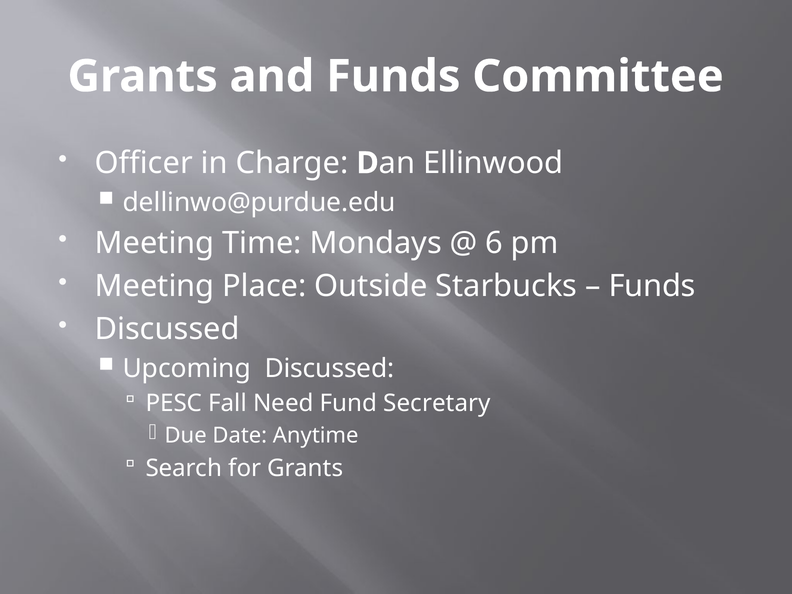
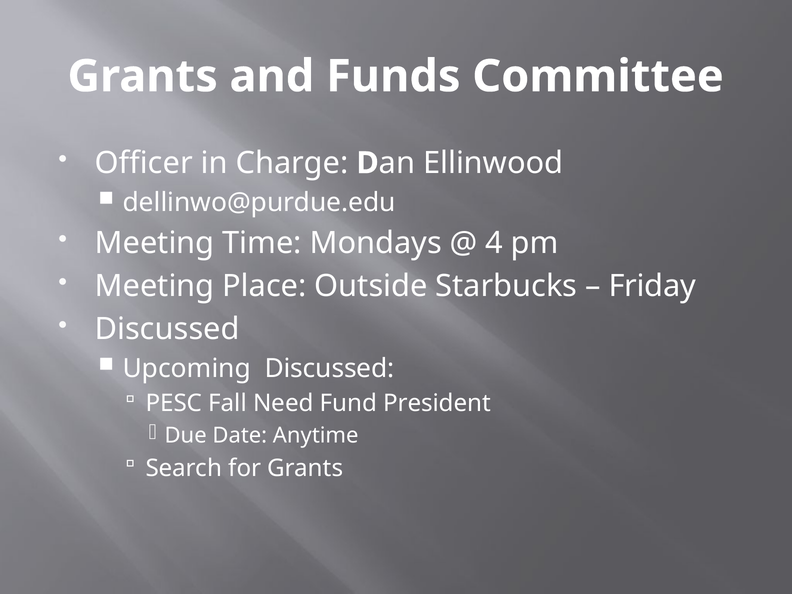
6: 6 -> 4
Funds at (652, 286): Funds -> Friday
Secretary: Secretary -> President
